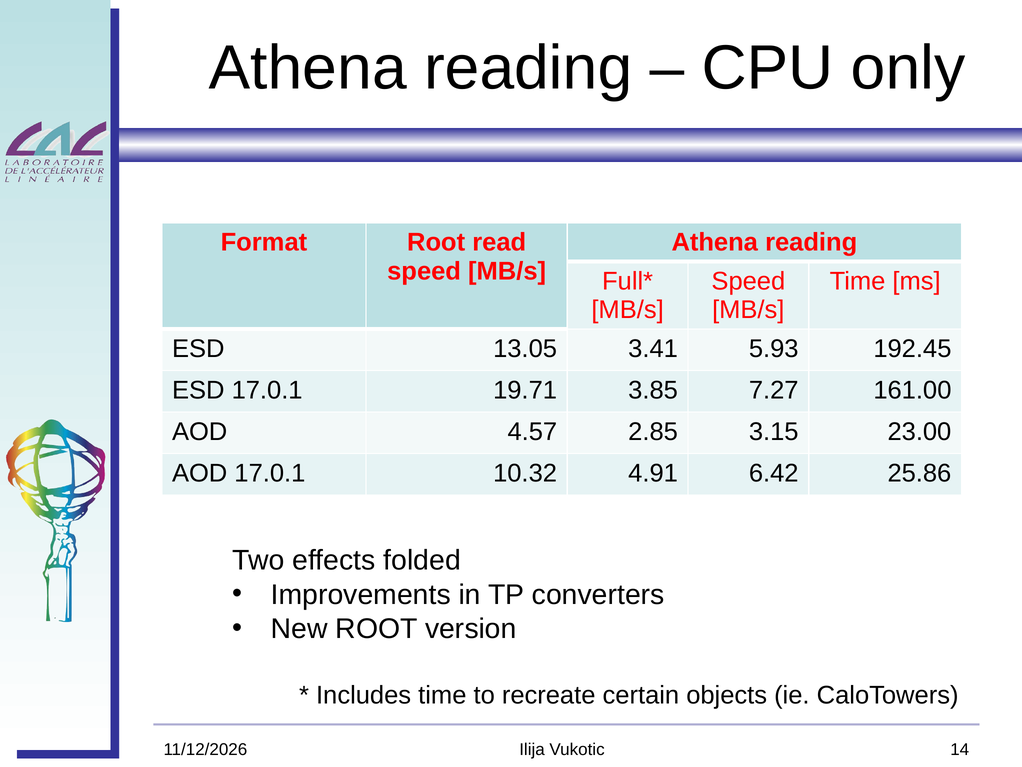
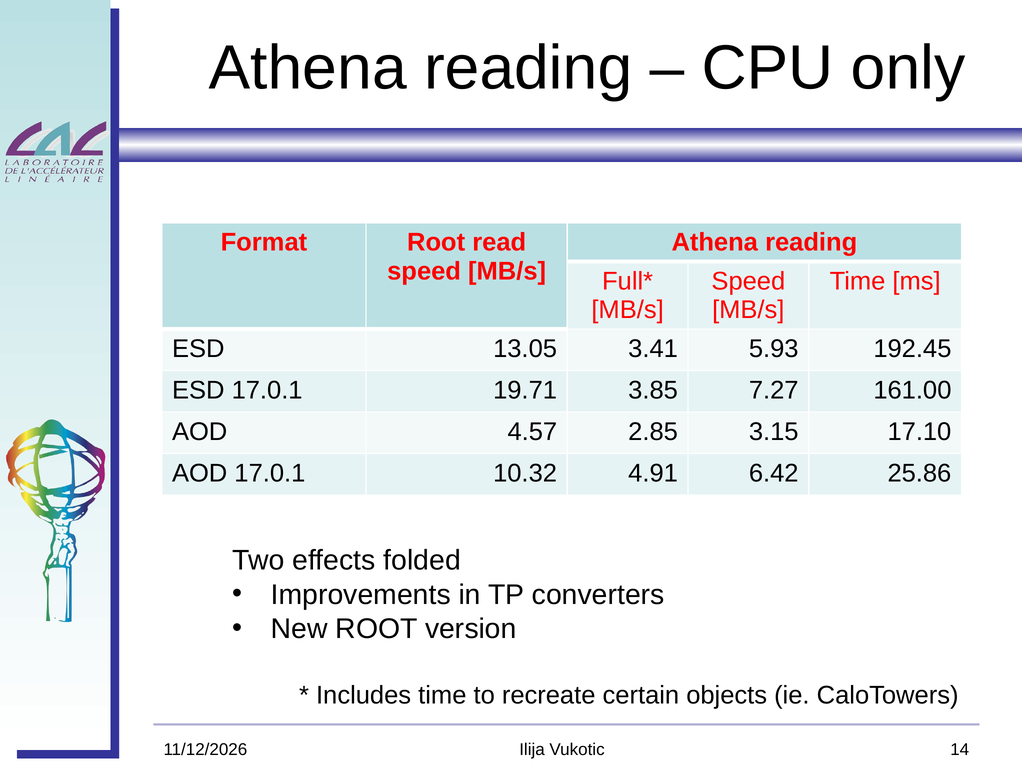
23.00: 23.00 -> 17.10
